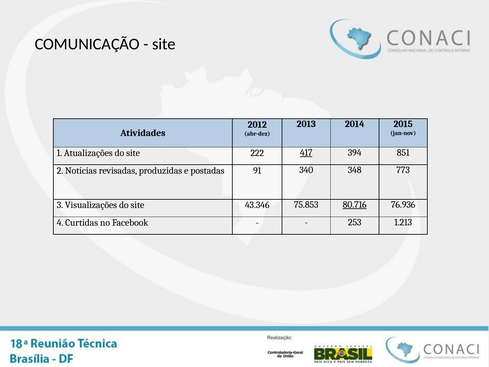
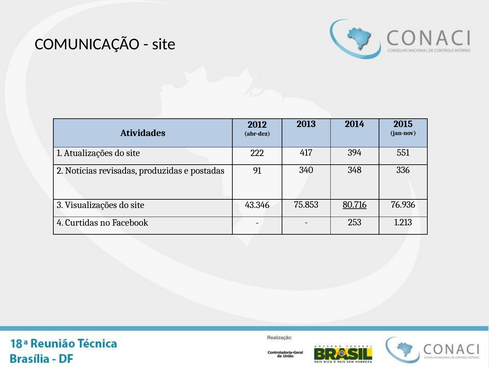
417 underline: present -> none
851: 851 -> 551
773: 773 -> 336
